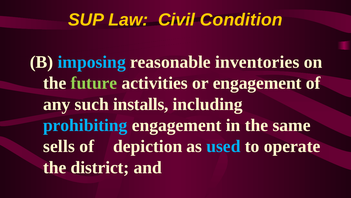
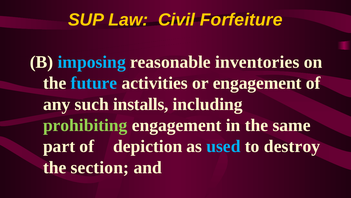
Condition: Condition -> Forfeiture
future colour: light green -> light blue
prohibiting colour: light blue -> light green
sells: sells -> part
operate: operate -> destroy
district: district -> section
